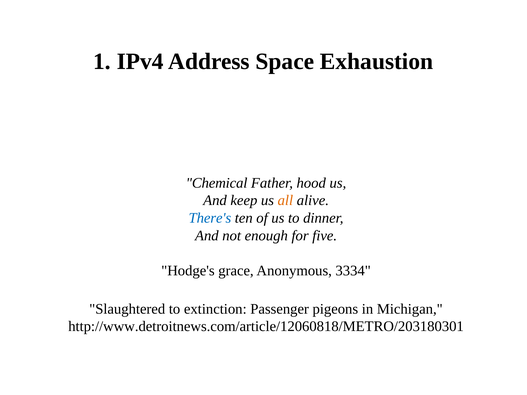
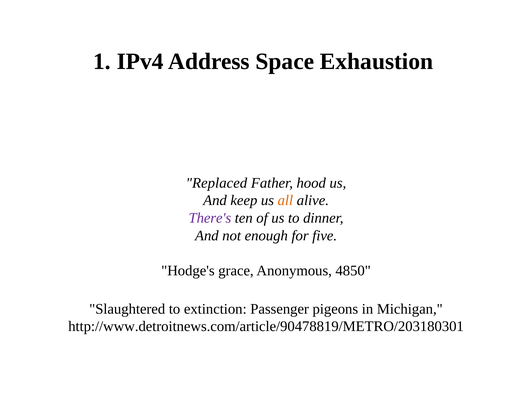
Chemical: Chemical -> Replaced
There's colour: blue -> purple
3334: 3334 -> 4850
http://www.detroitnews.com/article/12060818/METRO/203180301: http://www.detroitnews.com/article/12060818/METRO/203180301 -> http://www.detroitnews.com/article/90478819/METRO/203180301
